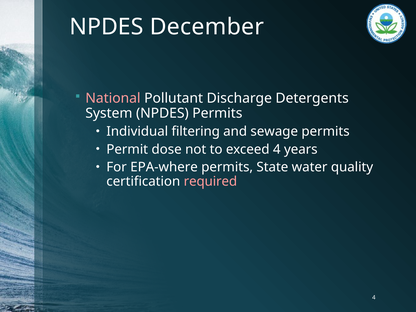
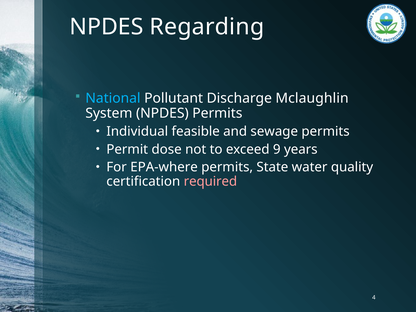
December: December -> Regarding
National colour: pink -> light blue
Detergents: Detergents -> Mclaughlin
filtering: filtering -> feasible
exceed 4: 4 -> 9
